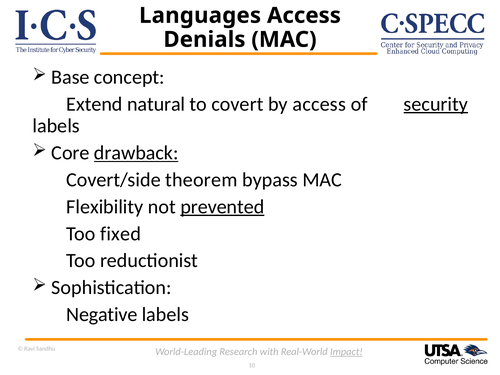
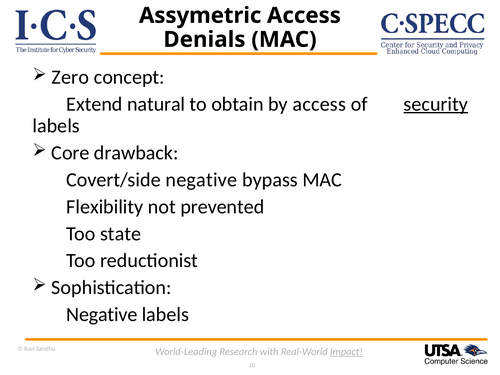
Languages: Languages -> Assymetric
Base: Base -> Zero
covert: covert -> obtain
drawback underline: present -> none
Covert/side theorem: theorem -> negative
prevented underline: present -> none
fixed: fixed -> state
